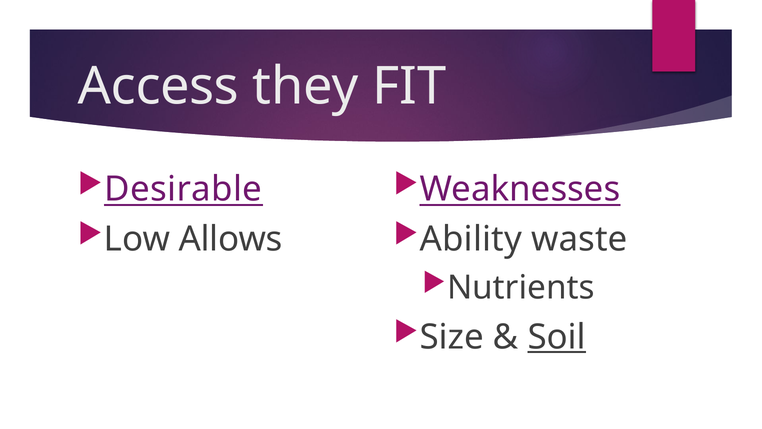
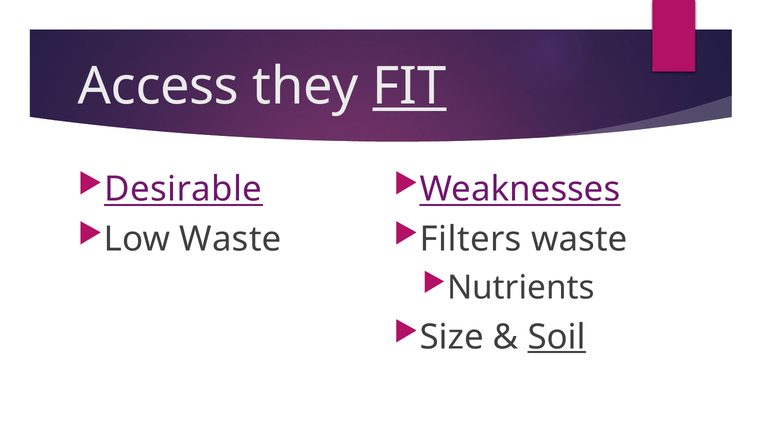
FIT underline: none -> present
Low Allows: Allows -> Waste
Ability: Ability -> Filters
